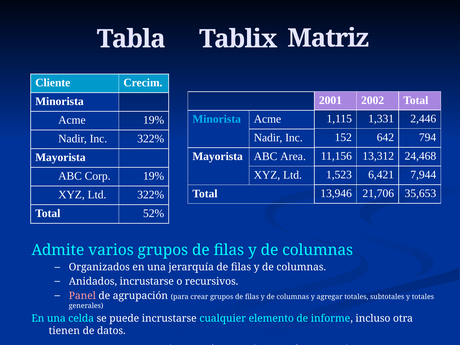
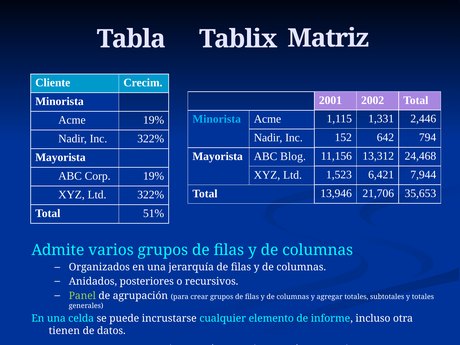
Area: Area -> Blog
52%: 52% -> 51%
Anidados incrustarse: incrustarse -> posteriores
Panel colour: pink -> light green
